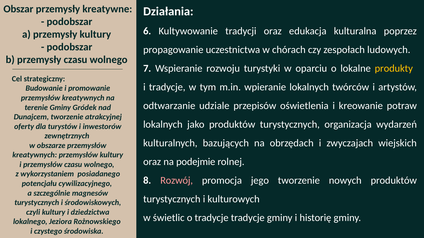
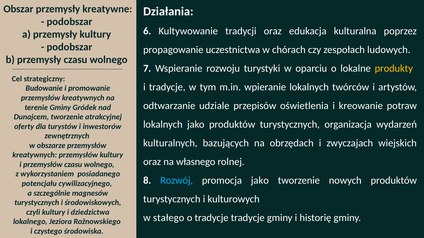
podejmie: podejmie -> własnego
Rozwój colour: pink -> light blue
promocja jego: jego -> jako
świetlic: świetlic -> stałego
